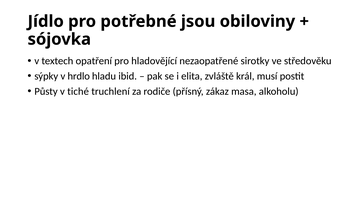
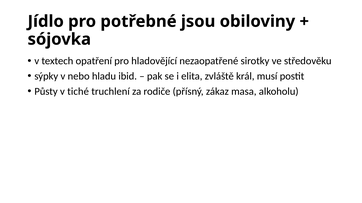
hrdlo: hrdlo -> nebo
